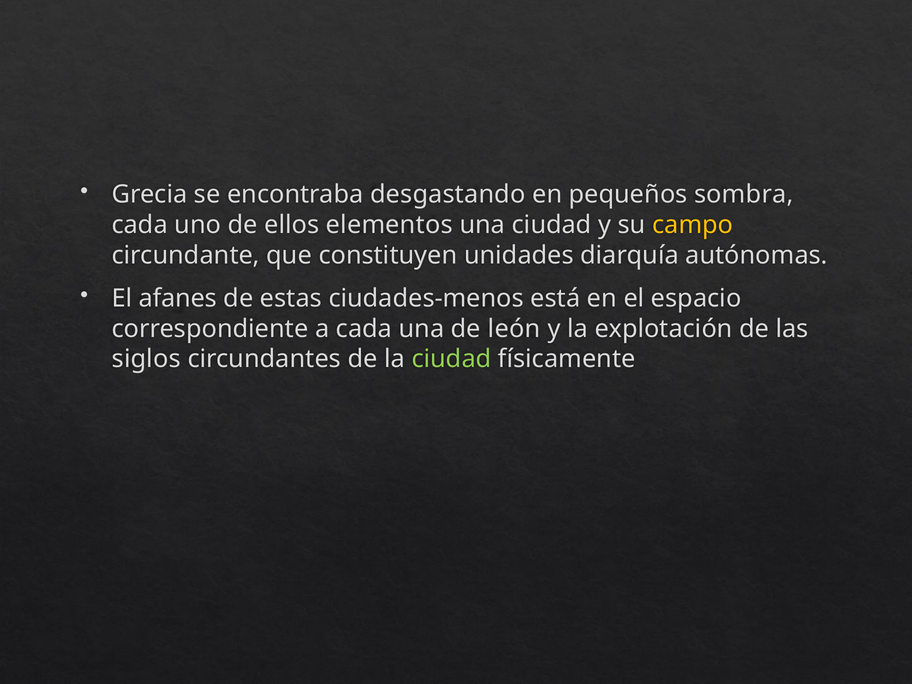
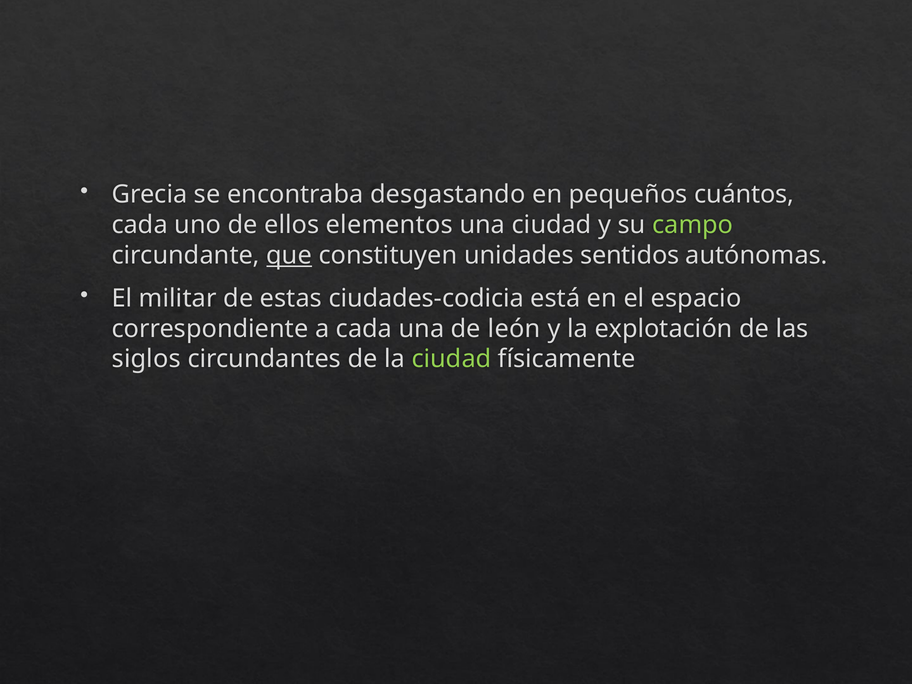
sombra: sombra -> cuántos
campo colour: yellow -> light green
que underline: none -> present
diarquía: diarquía -> sentidos
afanes: afanes -> militar
ciudades-menos: ciudades-menos -> ciudades-codicia
